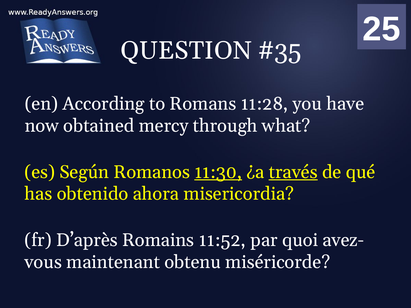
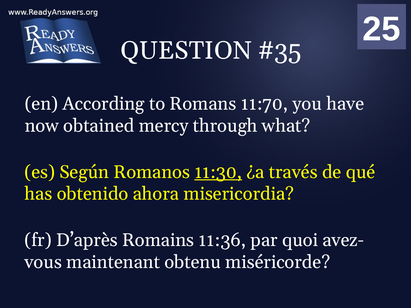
11:28: 11:28 -> 11:70
través underline: present -> none
11:52: 11:52 -> 11:36
